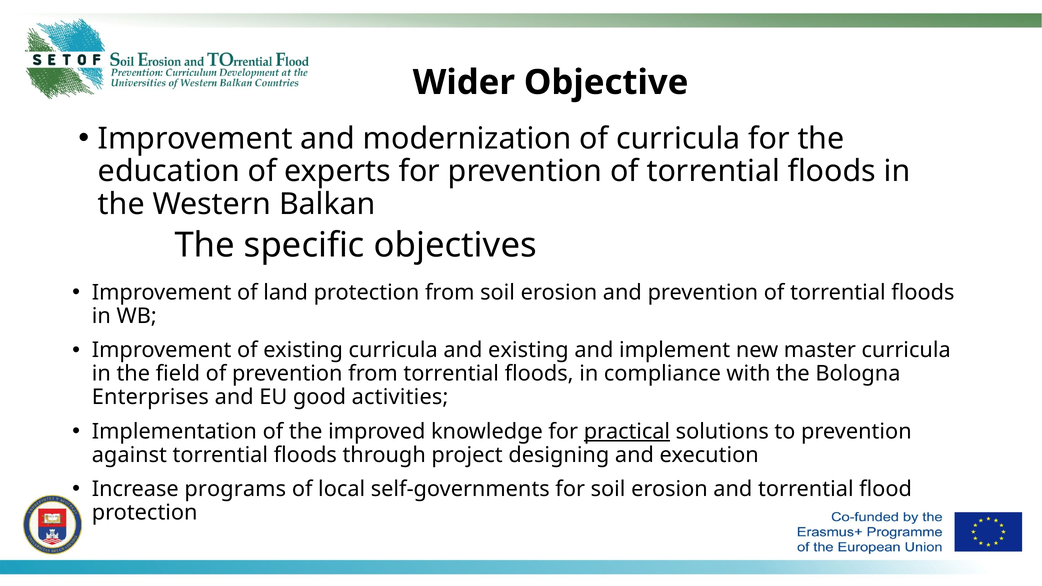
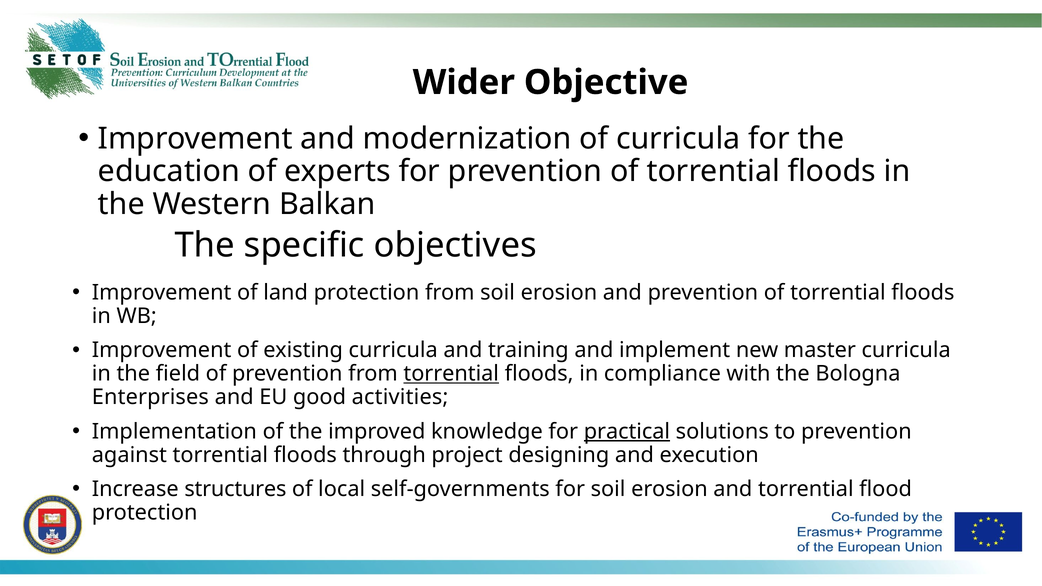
and existing: existing -> training
torrential at (451, 374) underline: none -> present
programs: programs -> structures
